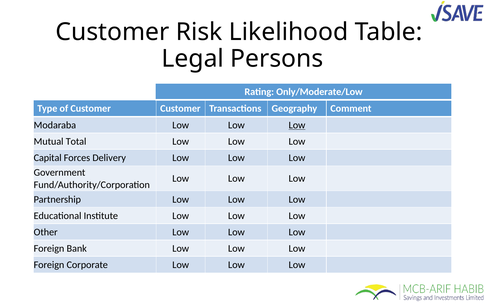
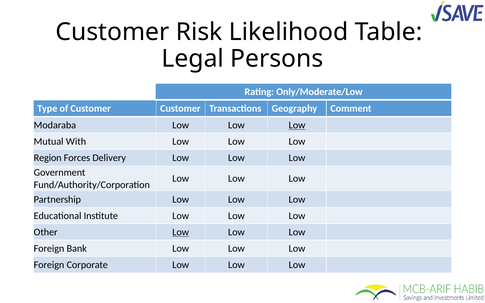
Total: Total -> With
Capital: Capital -> Region
Low at (181, 232) underline: none -> present
